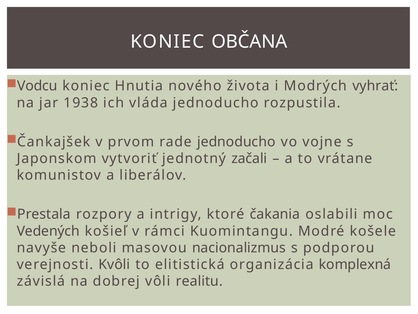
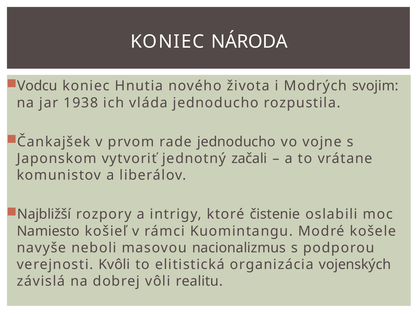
OBČANA: OBČANA -> NÁRODA
vyhrať: vyhrať -> svojim
Prestala: Prestala -> Najbližší
čakania: čakania -> čistenie
Vedených: Vedených -> Namiesto
komplexná: komplexná -> vojenských
